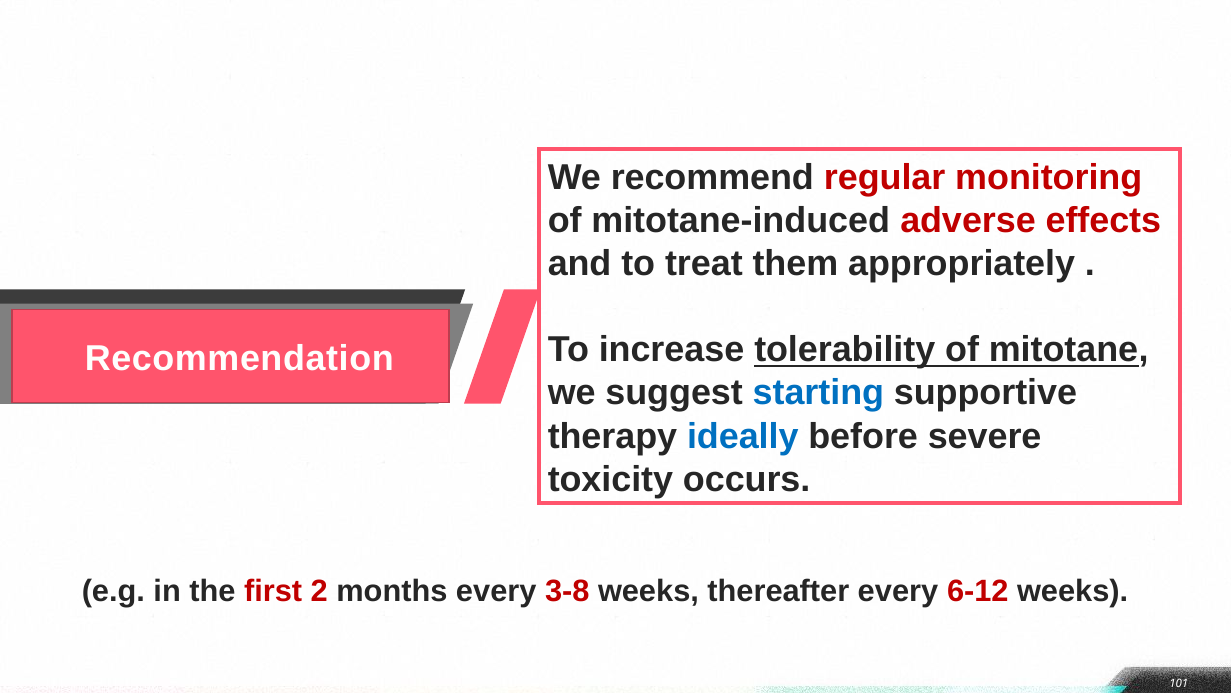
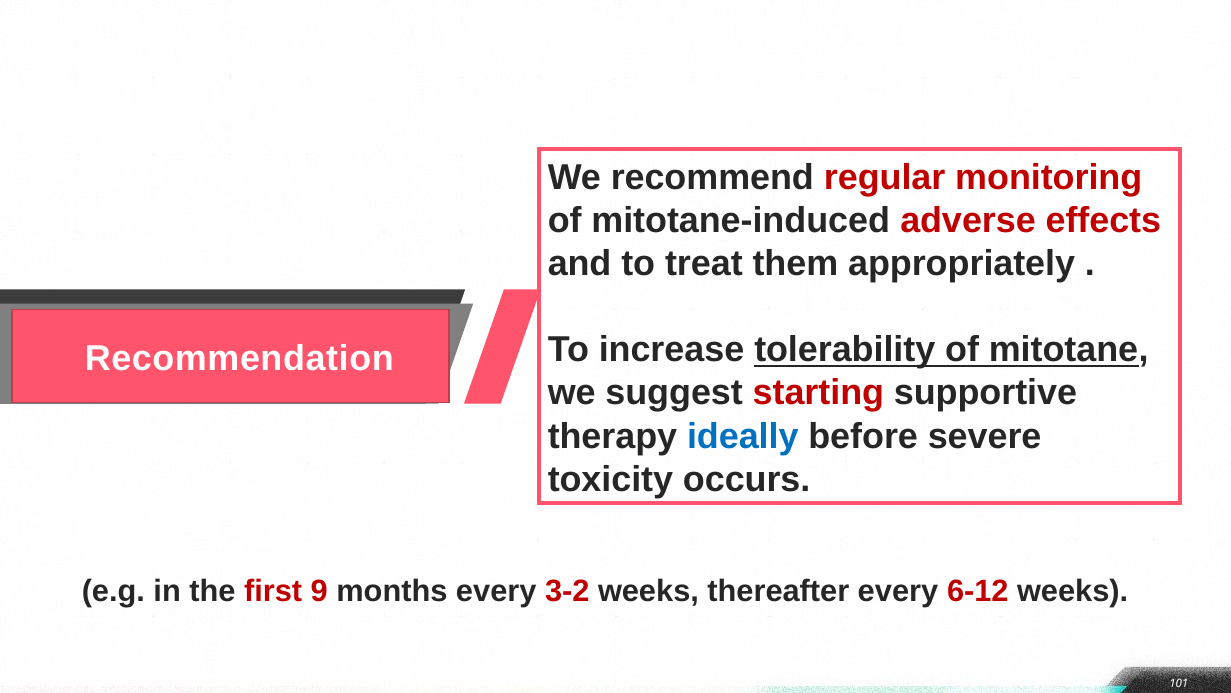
starting colour: blue -> red
2: 2 -> 9
3-8: 3-8 -> 3-2
